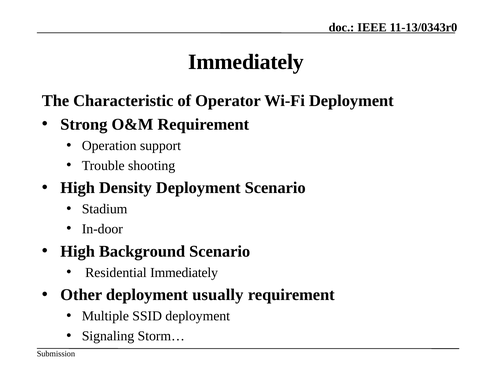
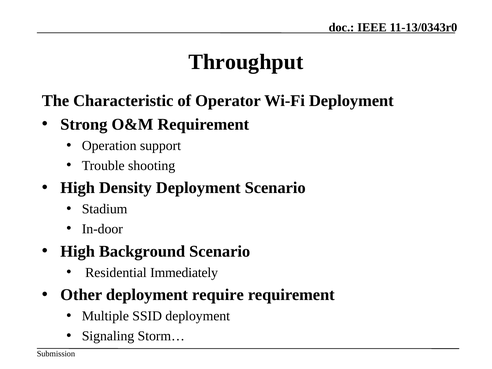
Immediately at (246, 62): Immediately -> Throughput
usually: usually -> require
